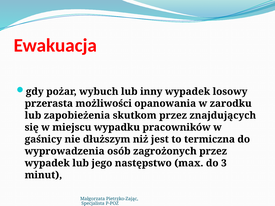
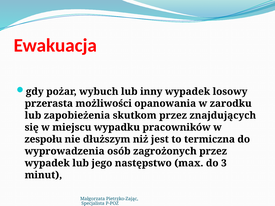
gaśnicy: gaśnicy -> zespołu
